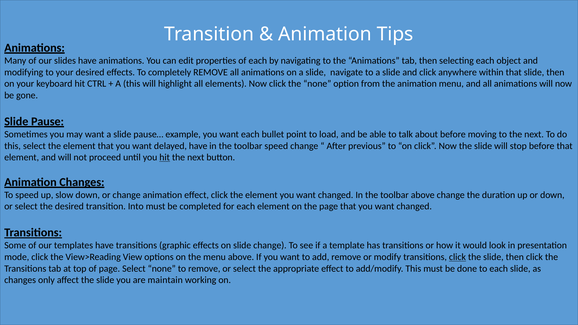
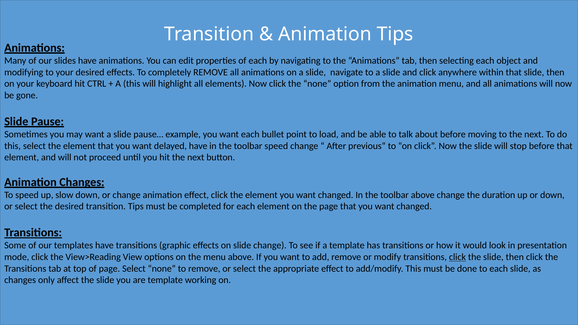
hit at (165, 157) underline: present -> none
transition Into: Into -> Tips
are maintain: maintain -> template
